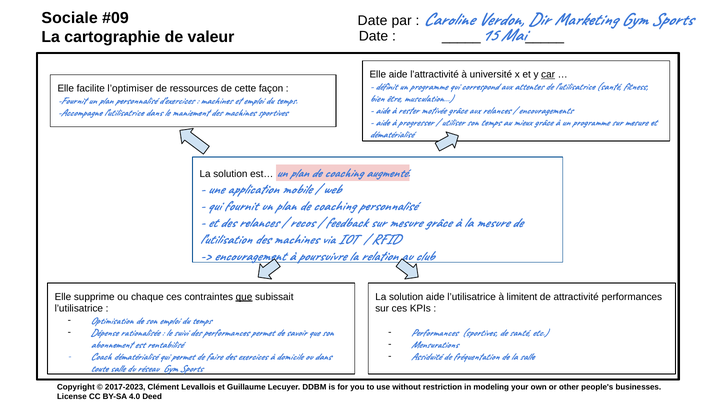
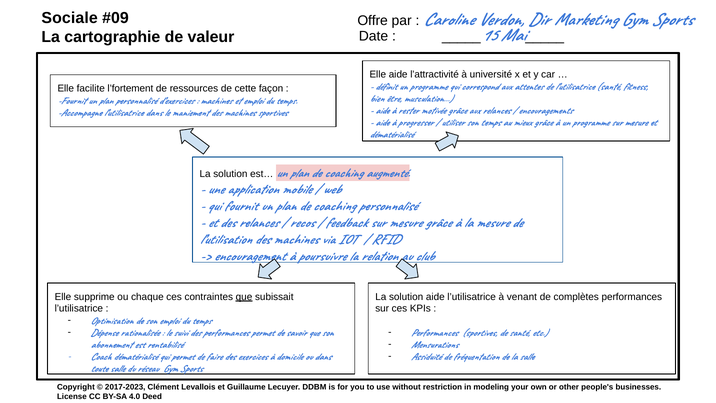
Date at (372, 20): Date -> Offre
car underline: present -> none
l’optimiser: l’optimiser -> l’fortement
limitent: limitent -> venant
attractivité: attractivité -> complètes
